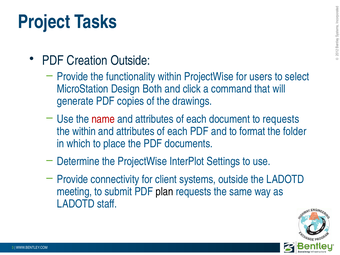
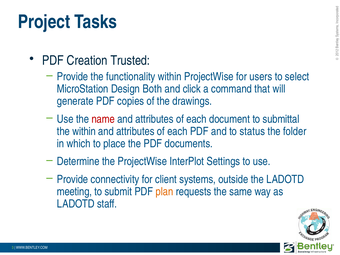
Creation Outside: Outside -> Trusted
to requests: requests -> submittal
format: format -> status
plan colour: black -> orange
